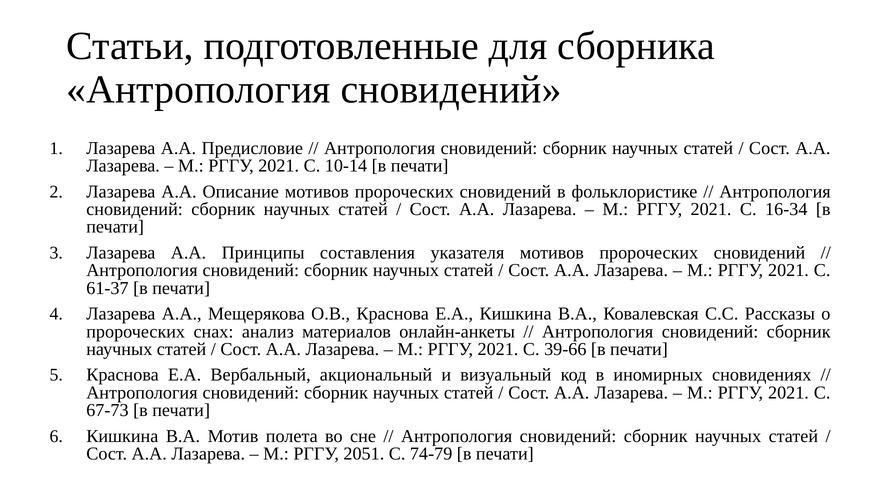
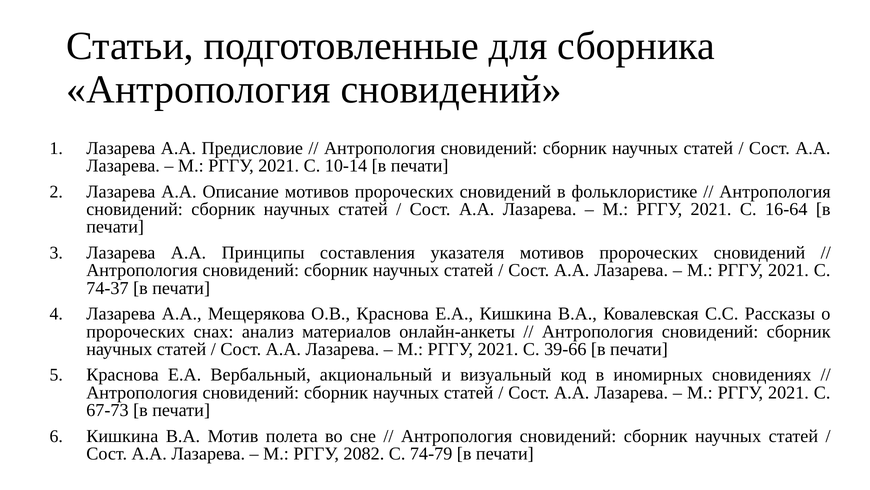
16-34: 16-34 -> 16-64
61-37: 61-37 -> 74-37
2051: 2051 -> 2082
